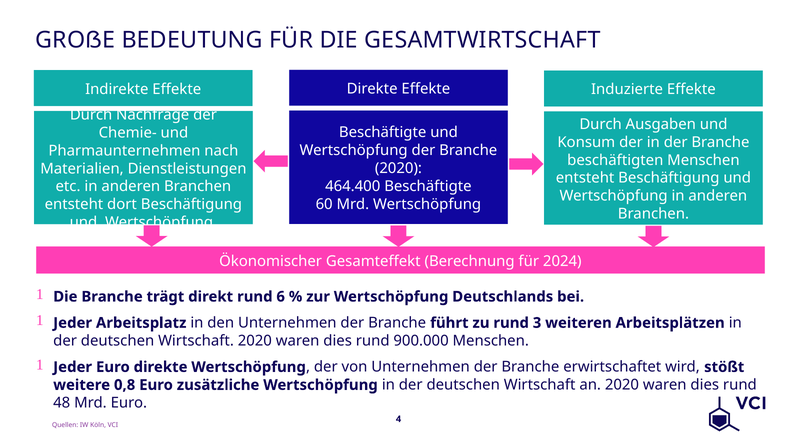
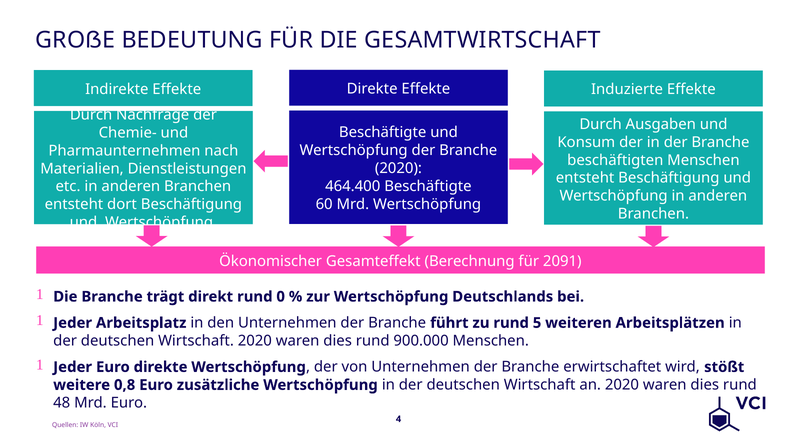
2024: 2024 -> 2091
6: 6 -> 0
3: 3 -> 5
